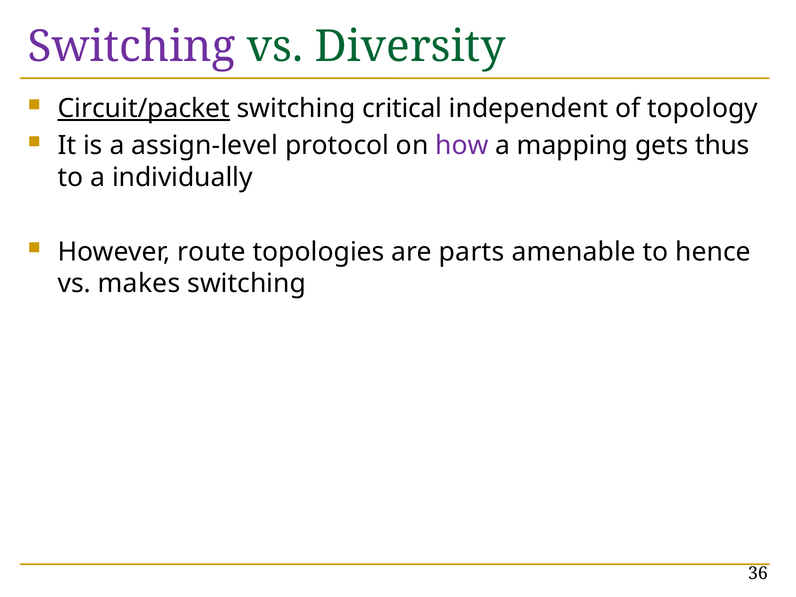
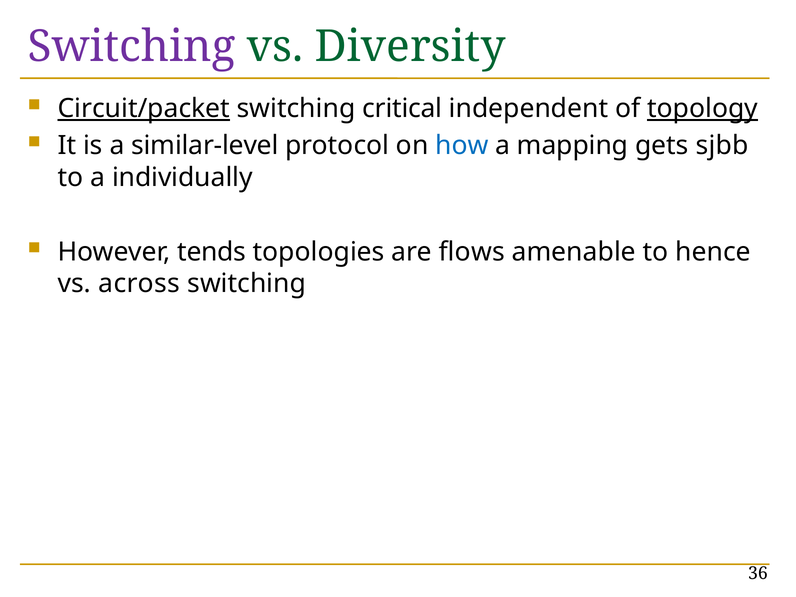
topology underline: none -> present
assign-level: assign-level -> similar-level
how colour: purple -> blue
thus: thus -> sjbb
route: route -> tends
parts: parts -> flows
makes: makes -> across
